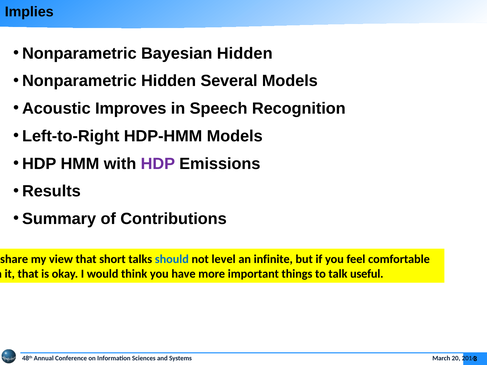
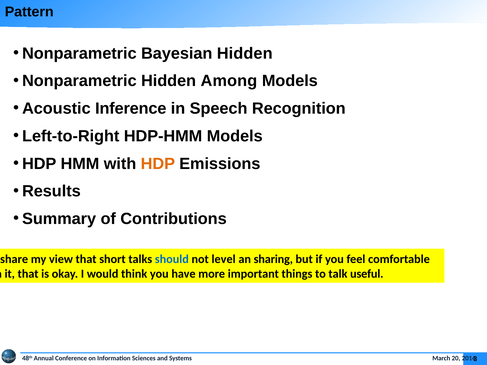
Implies: Implies -> Pattern
Several: Several -> Among
Improves: Improves -> Inference
HDP at (158, 164) colour: purple -> orange
infinite: infinite -> sharing
